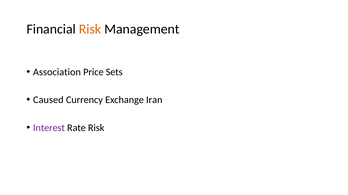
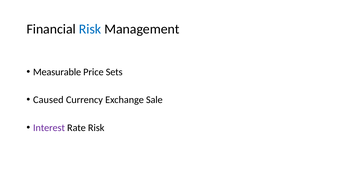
Risk at (90, 29) colour: orange -> blue
Association: Association -> Measurable
Iran: Iran -> Sale
